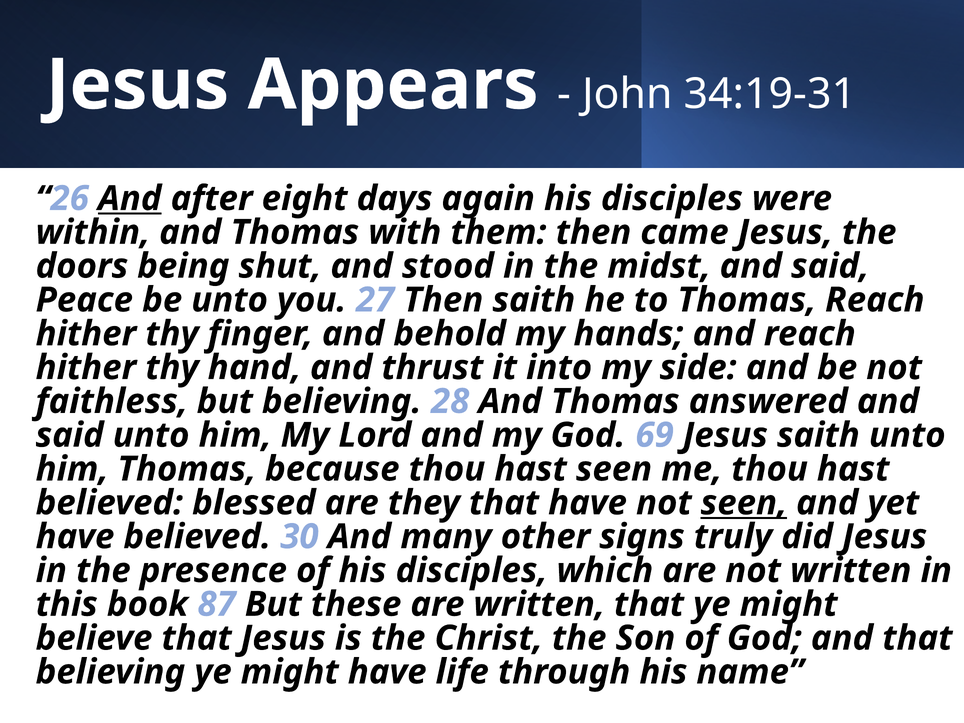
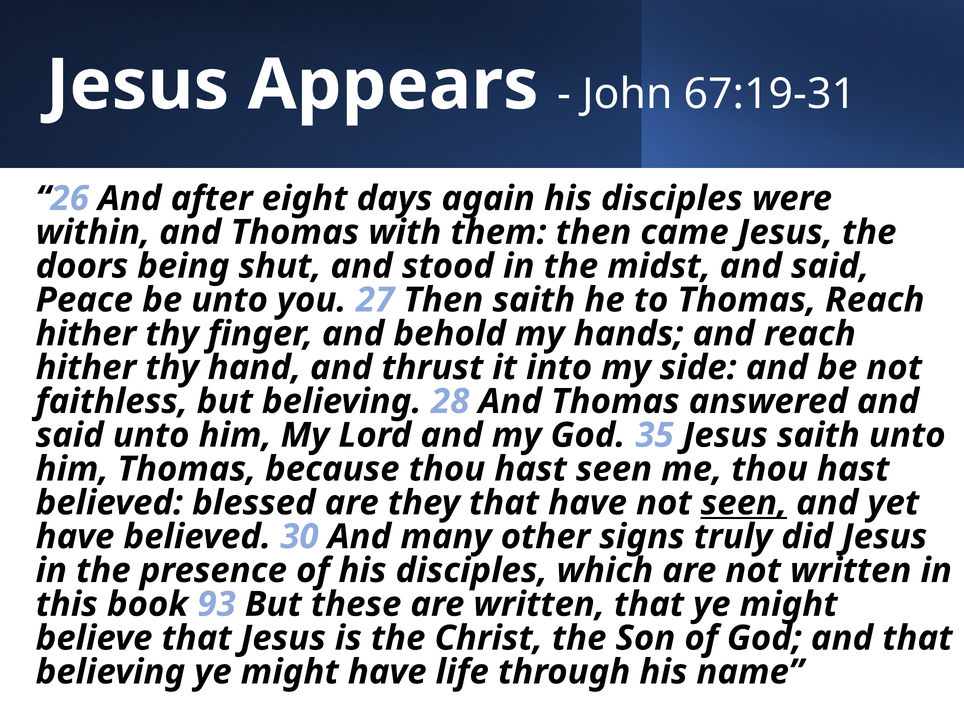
34:19-31: 34:19-31 -> 67:19-31
And at (130, 199) underline: present -> none
69: 69 -> 35
87: 87 -> 93
